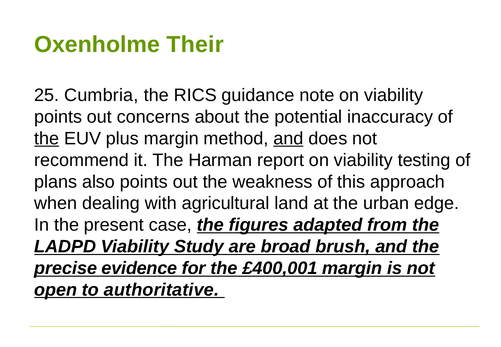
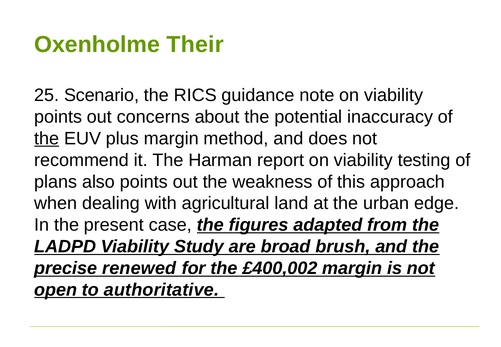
Cumbria: Cumbria -> Scenario
and at (288, 138) underline: present -> none
evidence: evidence -> renewed
£400,001: £400,001 -> £400,002
